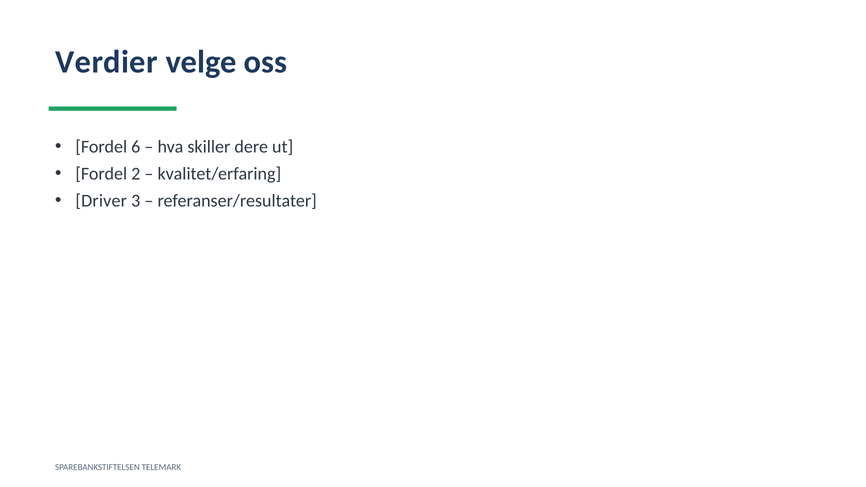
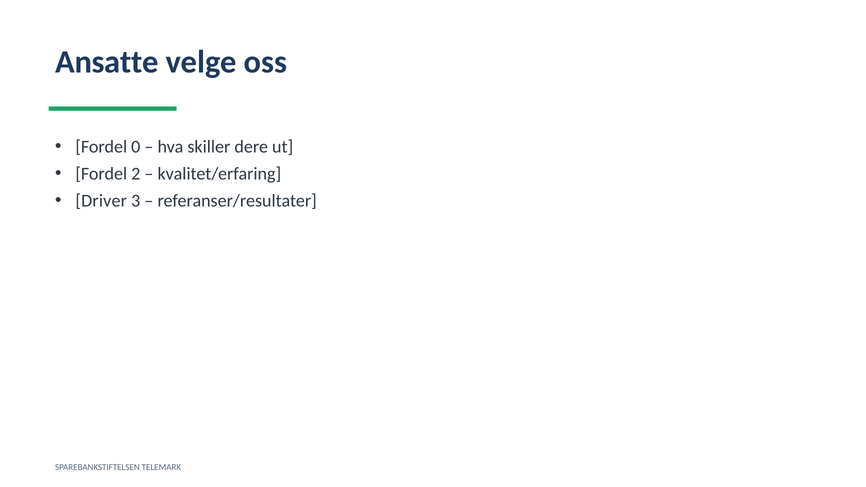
Verdier: Verdier -> Ansatte
6: 6 -> 0
